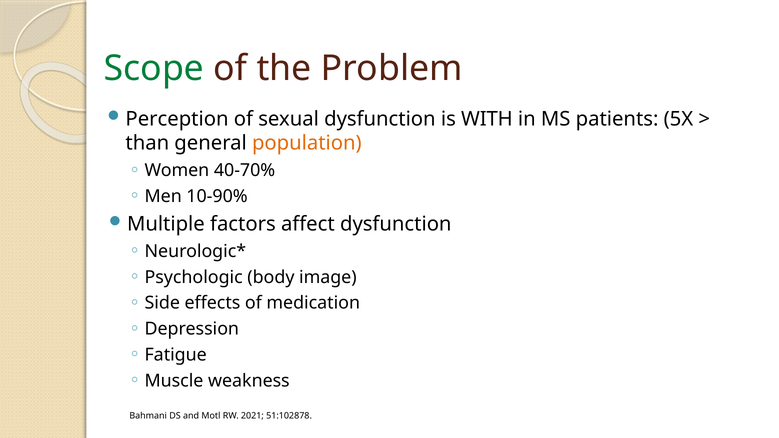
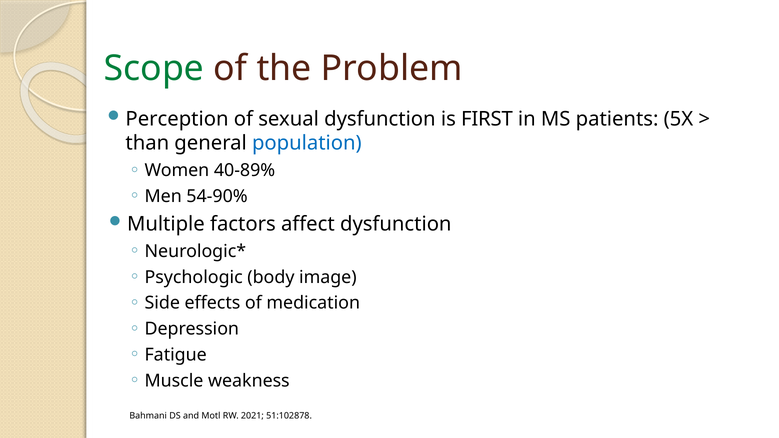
WITH: WITH -> FIRST
population colour: orange -> blue
40-70%: 40-70% -> 40-89%
10-90%: 10-90% -> 54-90%
